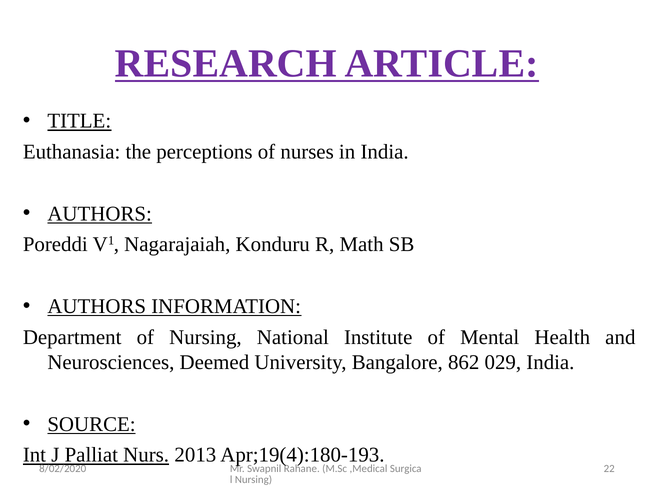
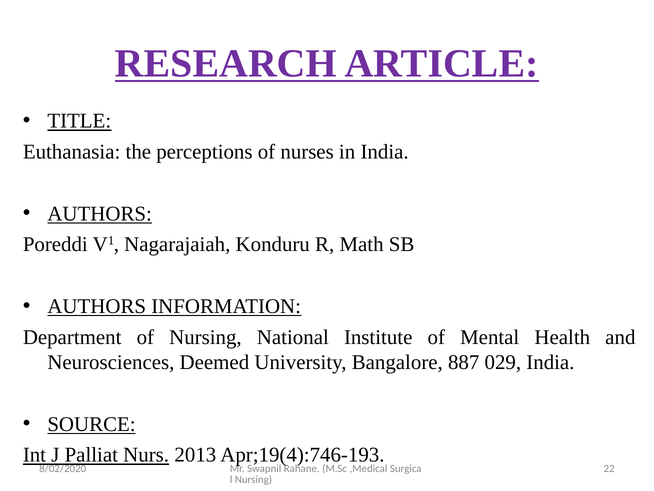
862: 862 -> 887
Apr;19(4):180-193: Apr;19(4):180-193 -> Apr;19(4):746-193
